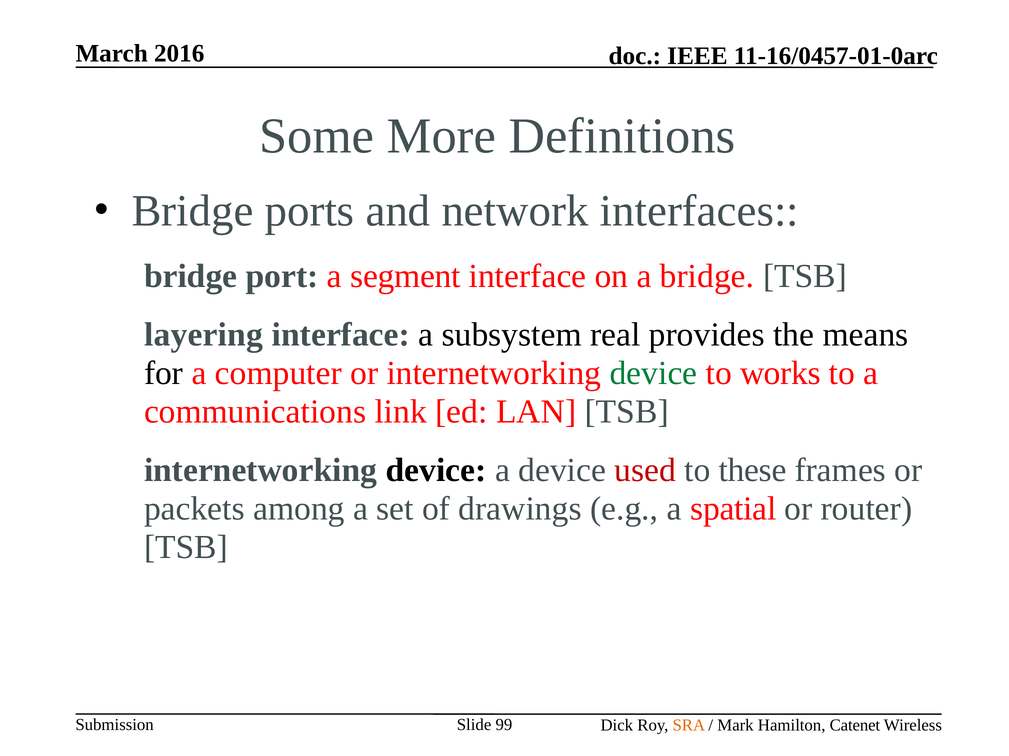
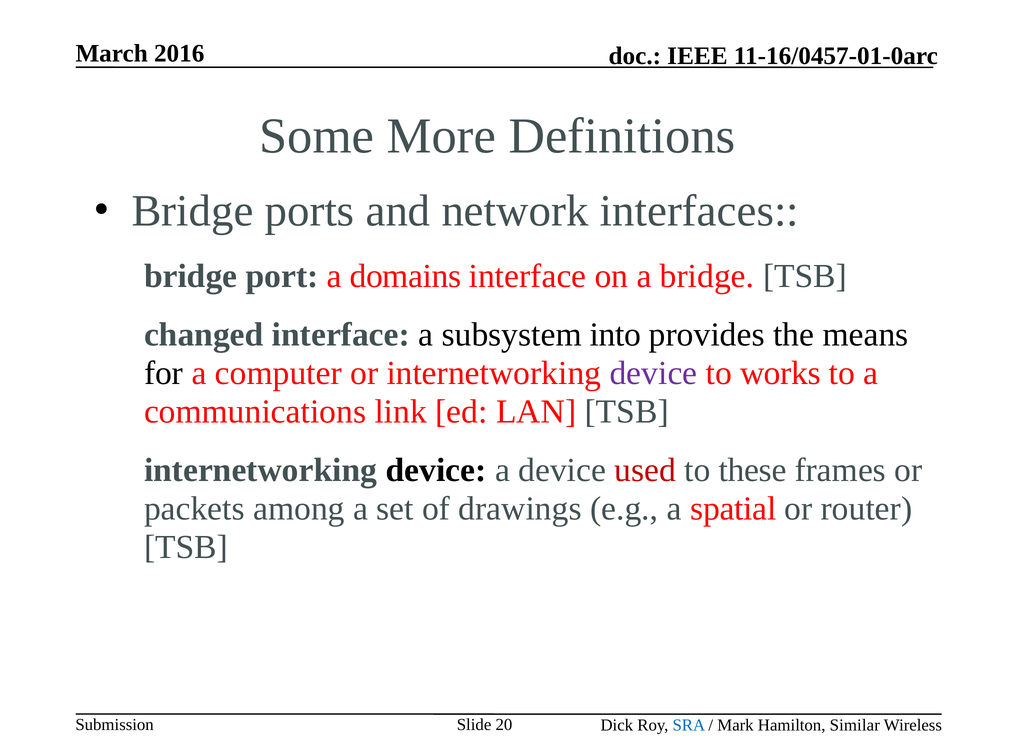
segment: segment -> domains
layering: layering -> changed
real: real -> into
device at (653, 374) colour: green -> purple
99: 99 -> 20
SRA colour: orange -> blue
Catenet: Catenet -> Similar
